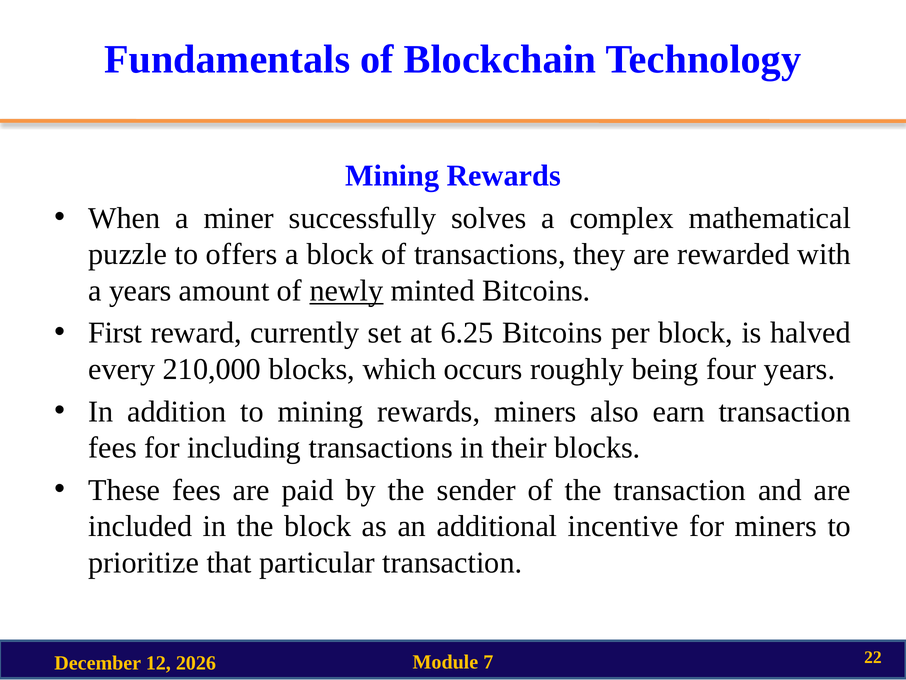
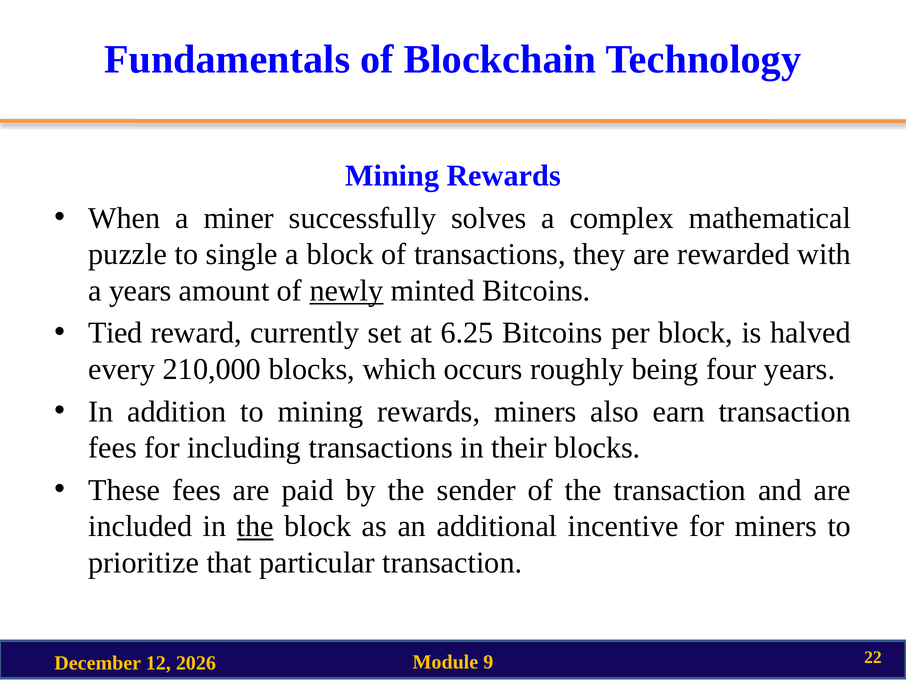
offers: offers -> single
First: First -> Tied
the at (255, 526) underline: none -> present
7: 7 -> 9
